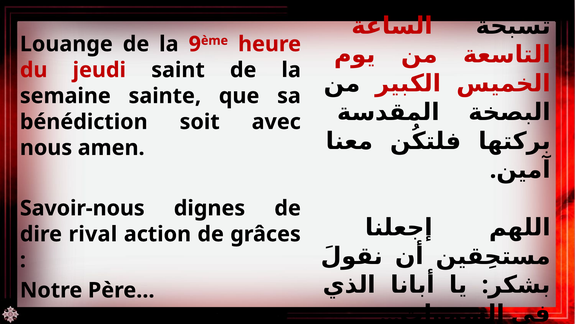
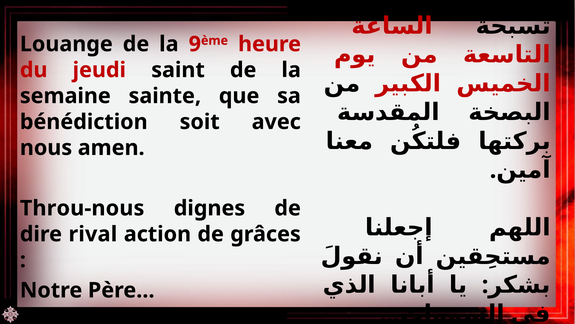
Savoir-nous: Savoir-nous -> Throu-nous
